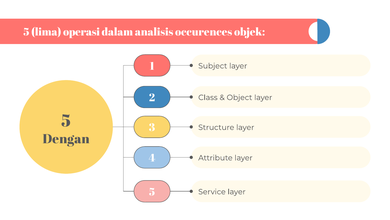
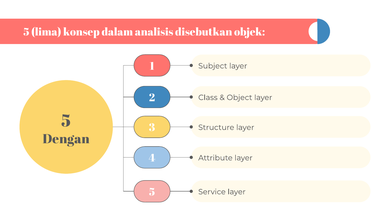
operasi: operasi -> konsep
occurences: occurences -> disebutkan
